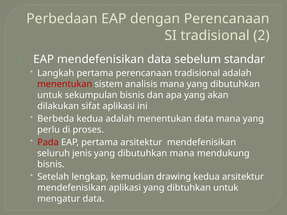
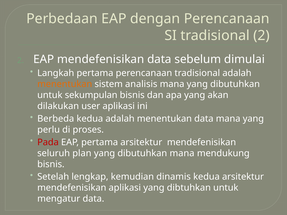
standar: standar -> dimulai
menentukan at (65, 84) colour: red -> orange
sifat: sifat -> user
jenis: jenis -> plan
drawing: drawing -> dinamis
